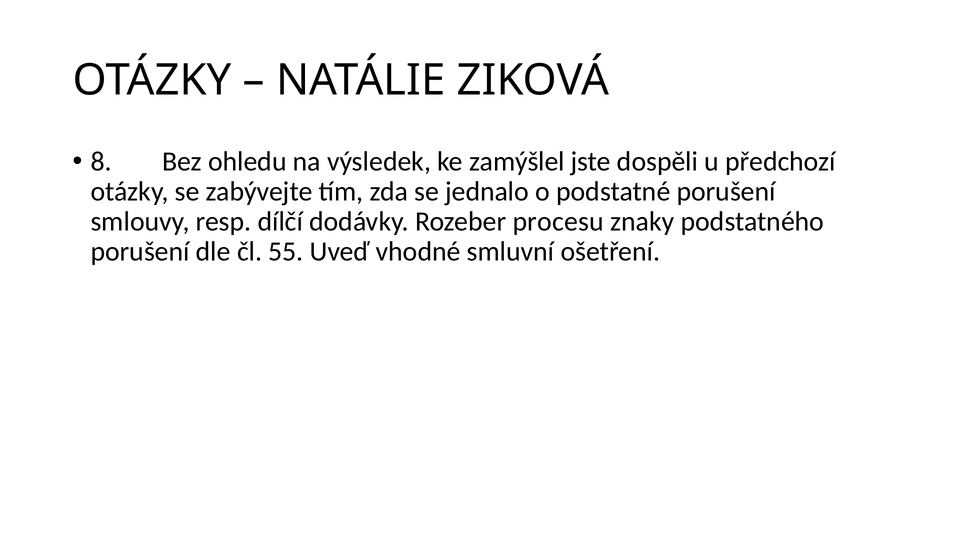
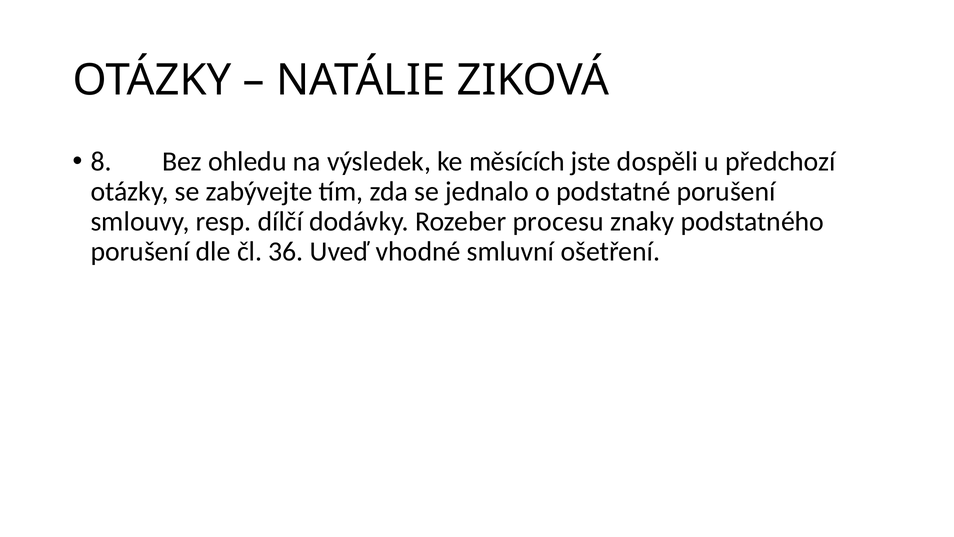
zamýšlel: zamýšlel -> měsících
55: 55 -> 36
